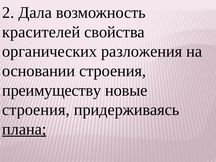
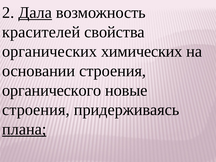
Дала underline: none -> present
разложения: разложения -> химических
преимуществу: преимуществу -> органического
